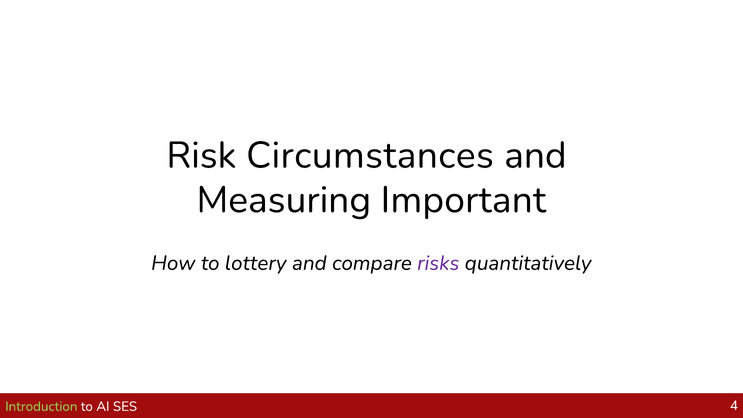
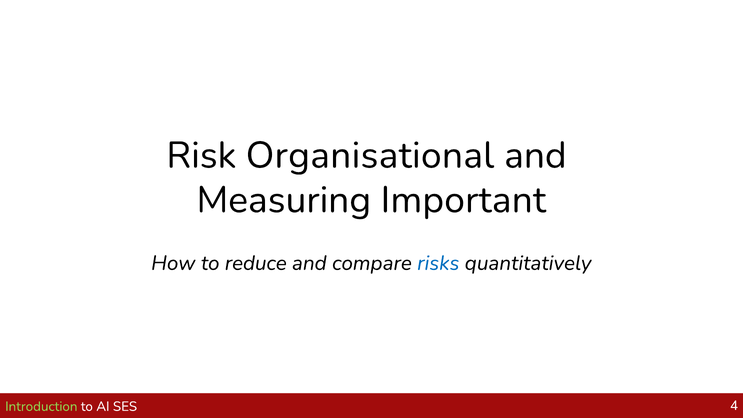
Circumstances: Circumstances -> Organisational
lottery: lottery -> reduce
risks colour: purple -> blue
